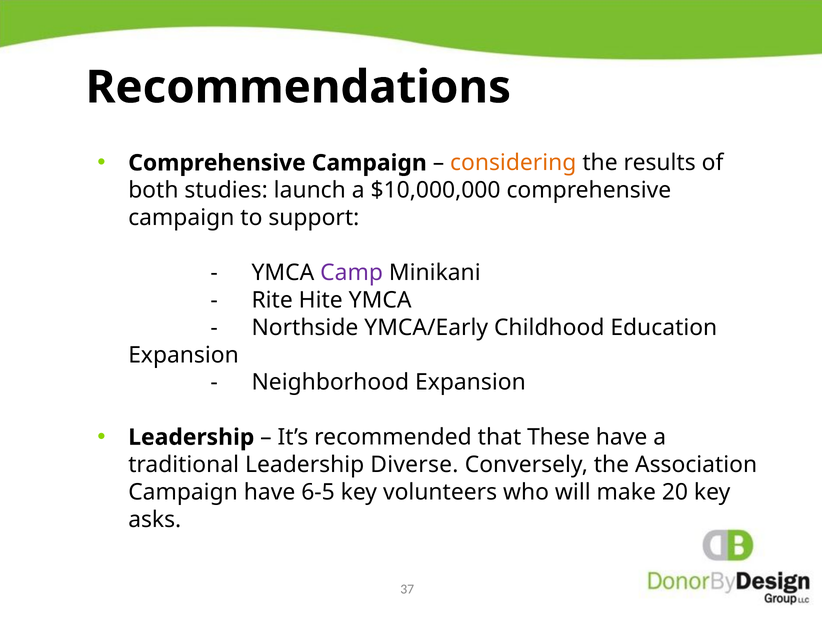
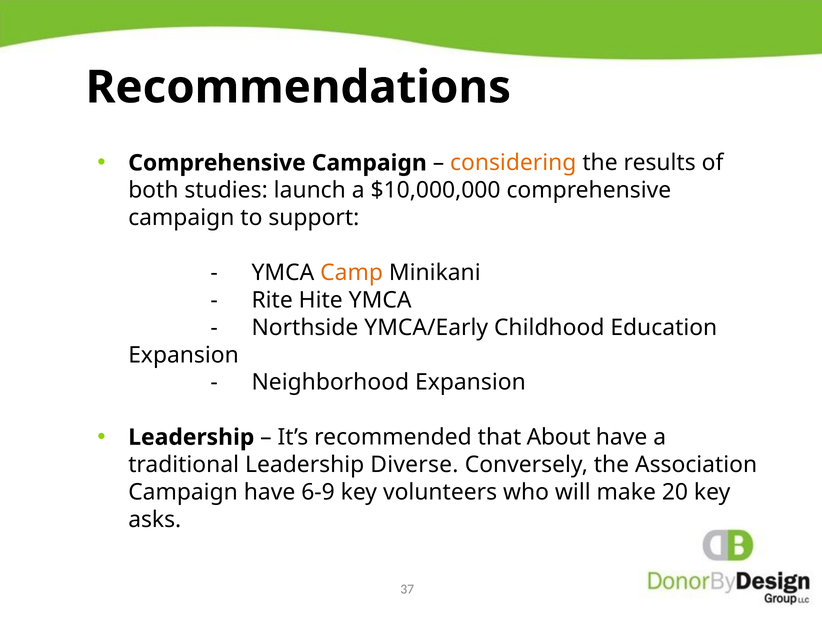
Camp colour: purple -> orange
These: These -> About
6-5: 6-5 -> 6-9
